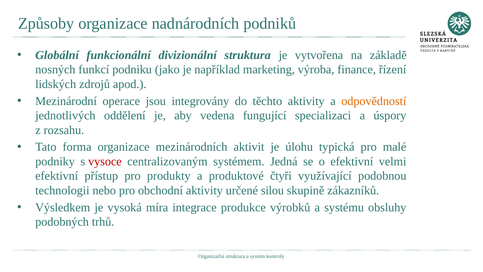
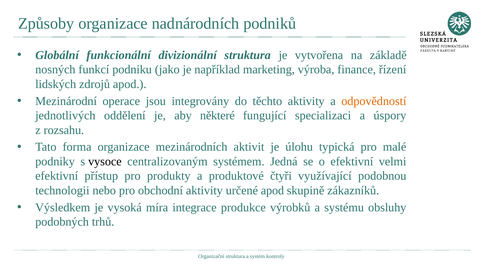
vedena: vedena -> některé
vysoce colour: red -> black
určené silou: silou -> apod
